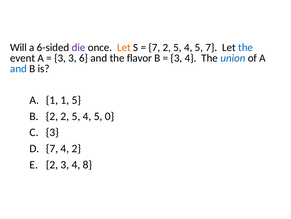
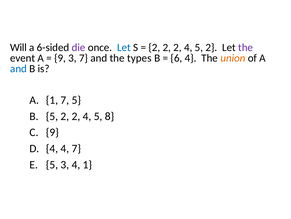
Let at (124, 47) colour: orange -> blue
7 at (154, 47): 7 -> 2
5 at (177, 47): 5 -> 2
4 5 7: 7 -> 2
the at (246, 47) colour: blue -> purple
3 at (60, 58): 3 -> 9
3 6: 6 -> 7
flavor: flavor -> types
3 at (176, 58): 3 -> 6
union colour: blue -> orange
1 1: 1 -> 7
B 2: 2 -> 5
5 at (76, 116): 5 -> 2
0: 0 -> 8
3 at (52, 132): 3 -> 9
7 at (52, 148): 7 -> 4
4 2: 2 -> 7
2 at (52, 164): 2 -> 5
4 8: 8 -> 1
